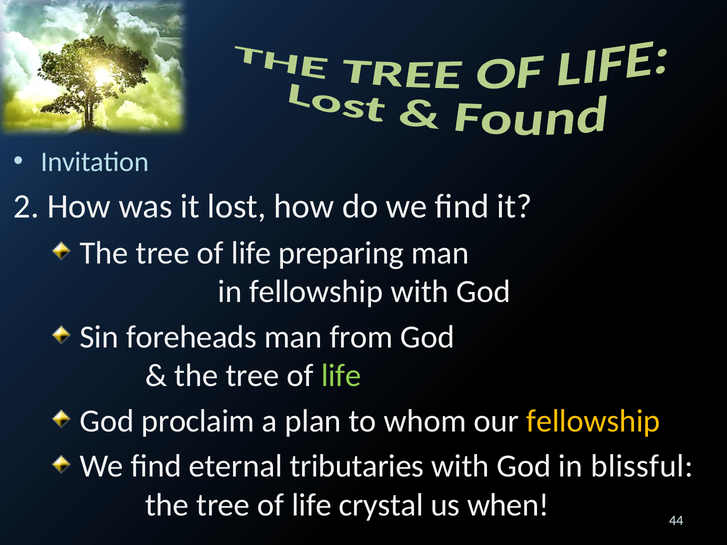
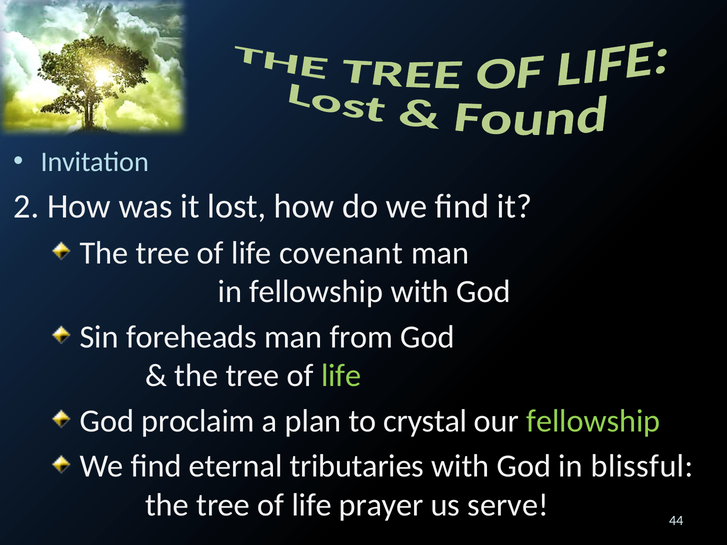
preparing: preparing -> covenant
whom: whom -> crystal
fellowship at (593, 421) colour: yellow -> light green
crystal: crystal -> prayer
when: when -> serve
